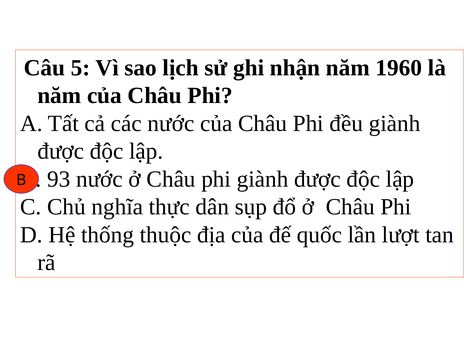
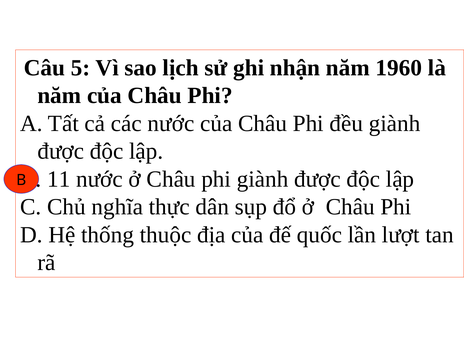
93: 93 -> 11
